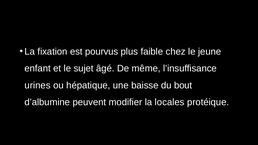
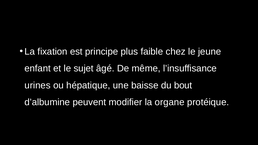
pourvus: pourvus -> principe
locales: locales -> organe
